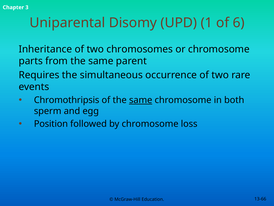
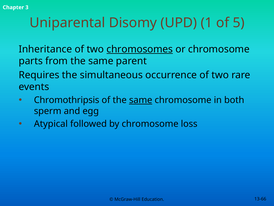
6: 6 -> 5
chromosomes underline: none -> present
Position: Position -> Atypical
